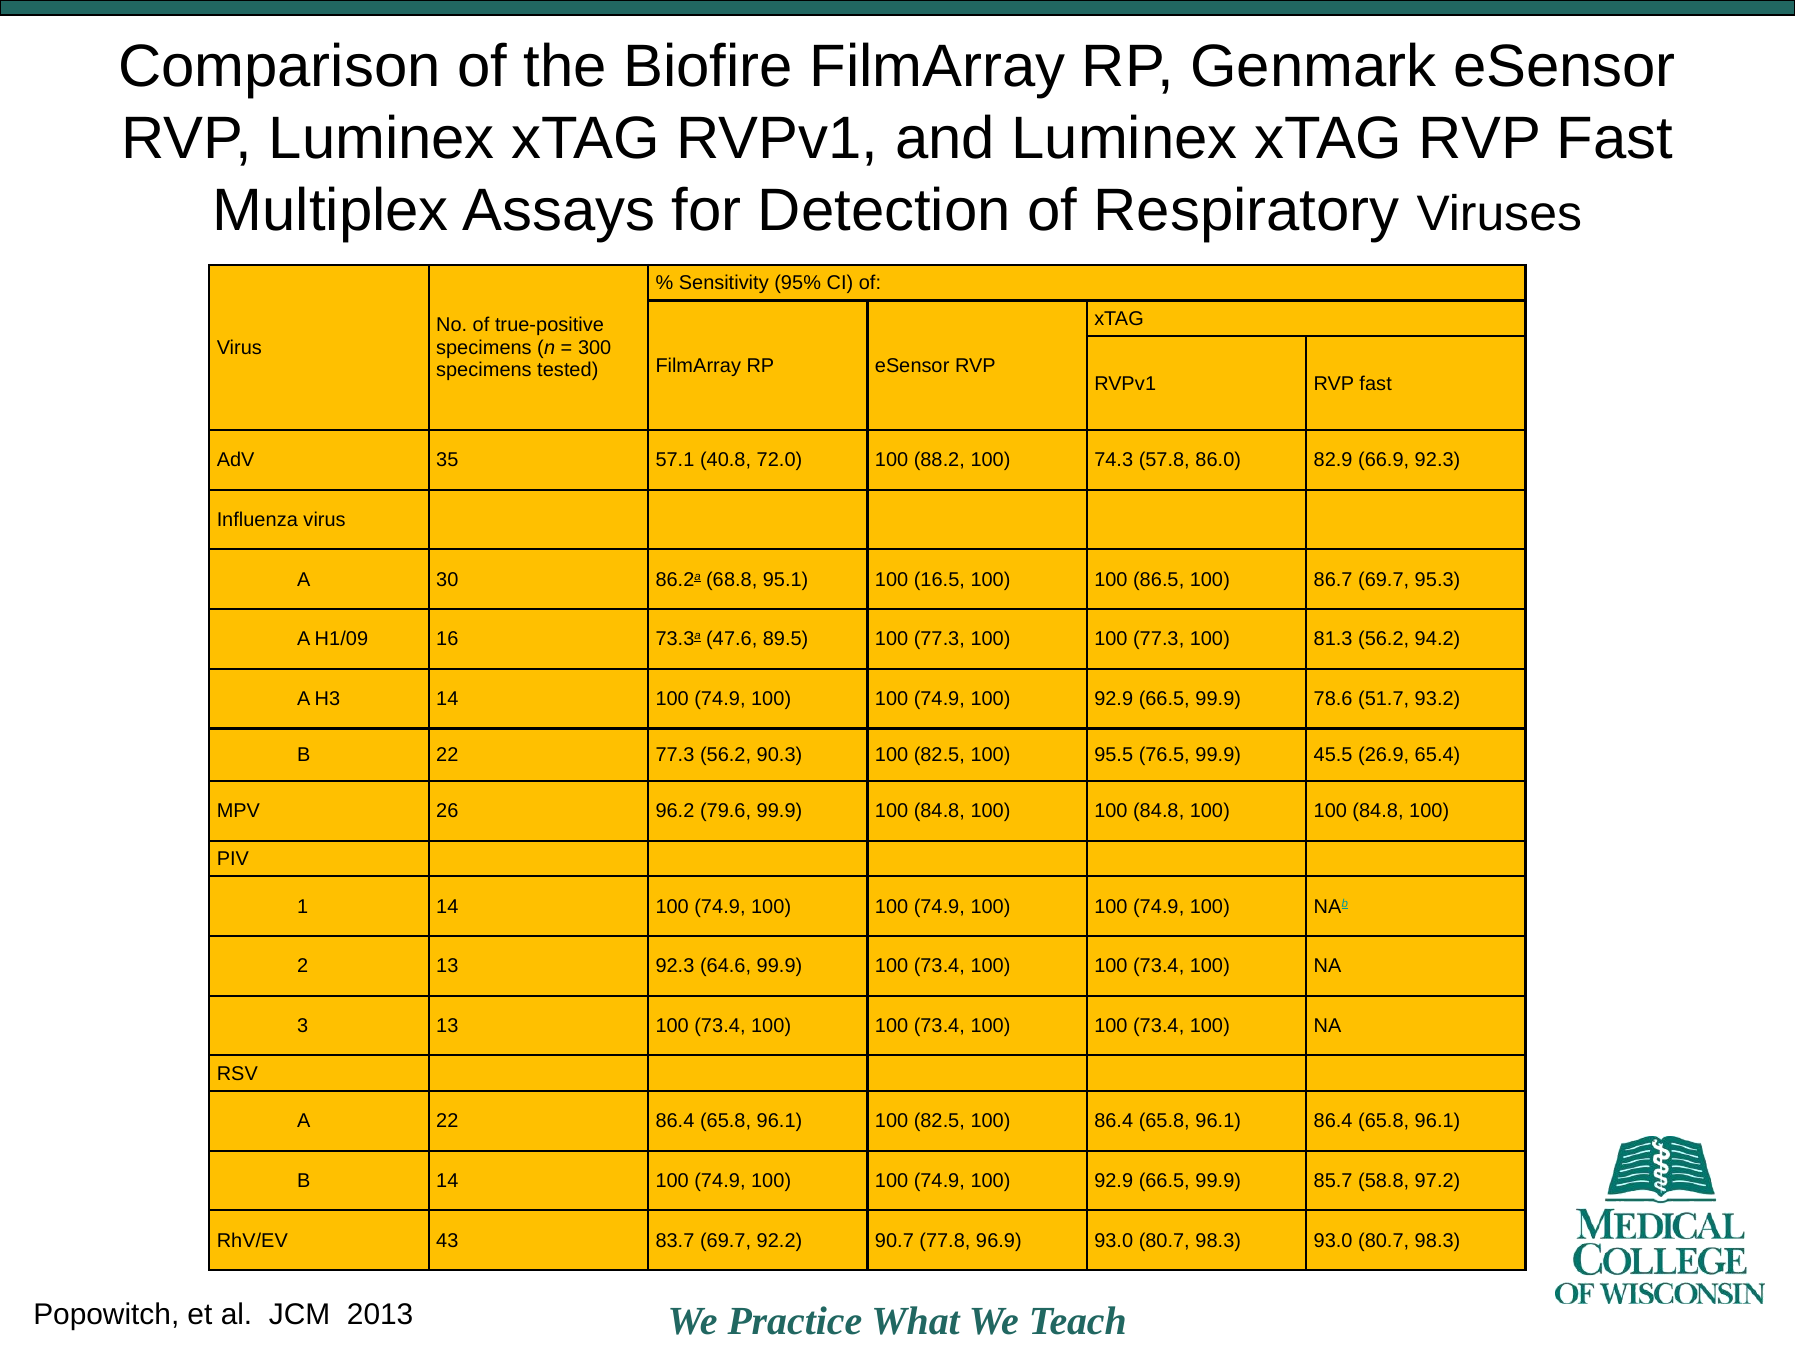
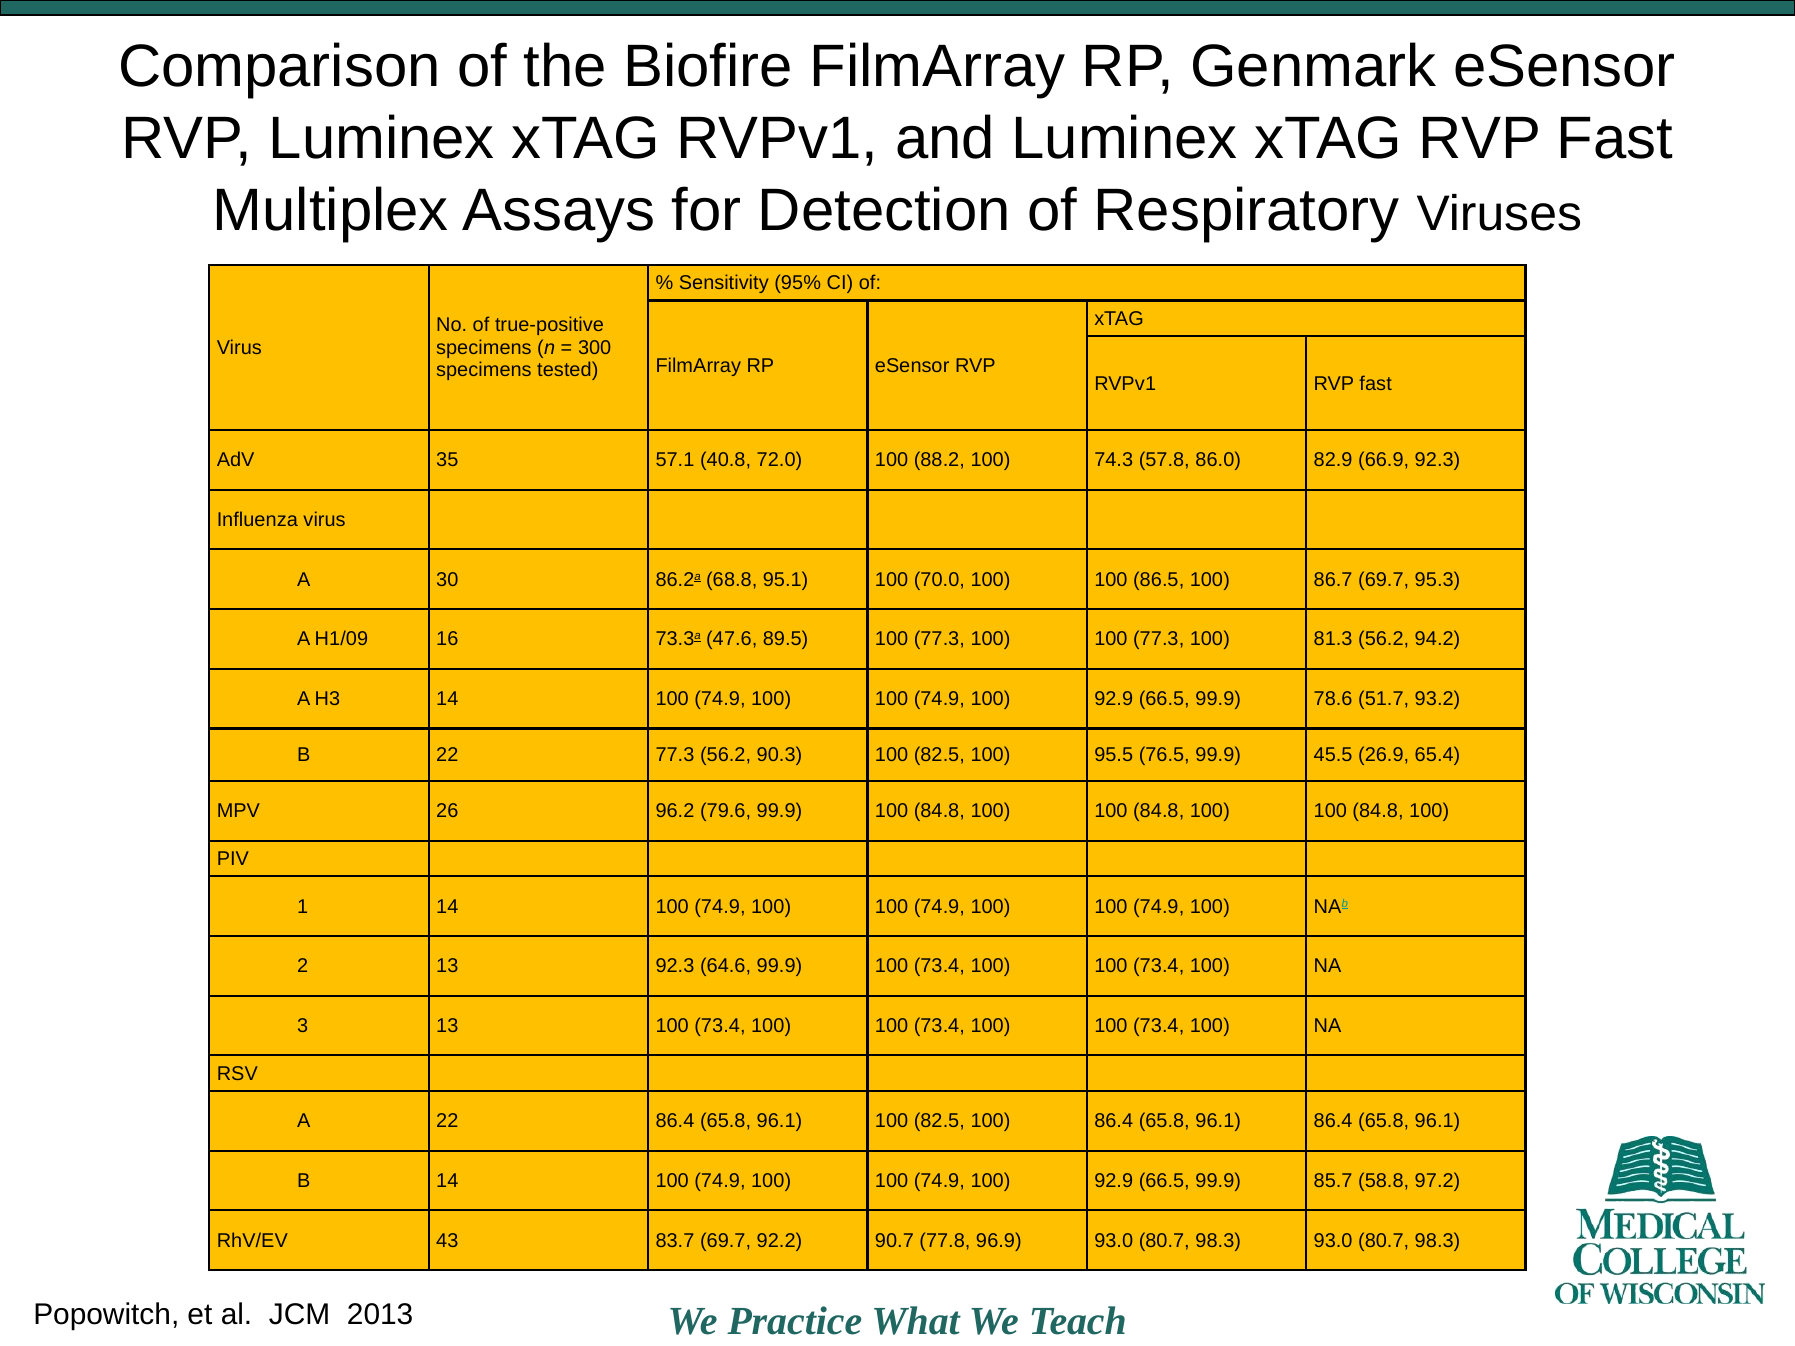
16.5: 16.5 -> 70.0
